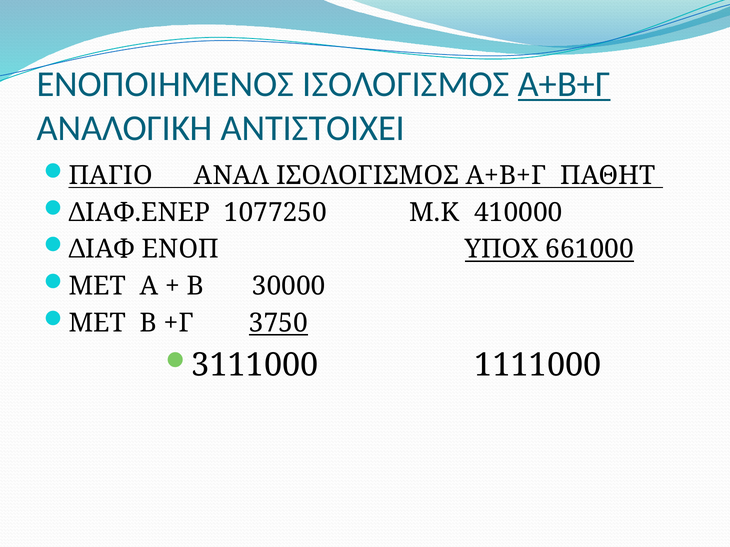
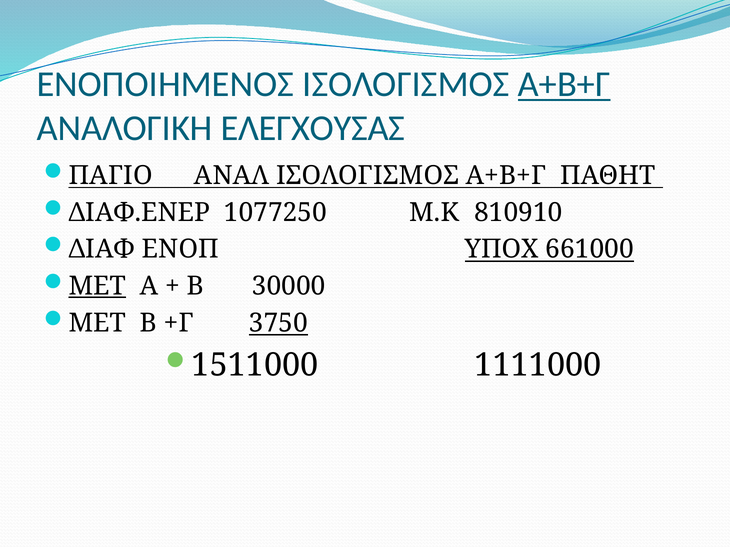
ΑΝΤΙΣΤΟΙΧΕΙ: ΑΝΤΙΣΤΟΙΧΕΙ -> ΕΛΕΓΧΟΥΣΑΣ
410000: 410000 -> 810910
ΜΕΤ at (97, 286) underline: none -> present
3111000: 3111000 -> 1511000
